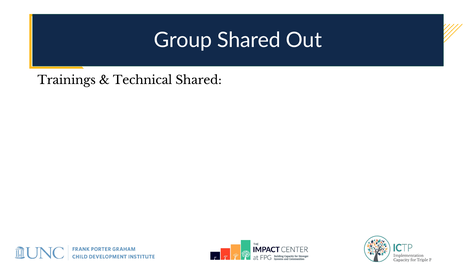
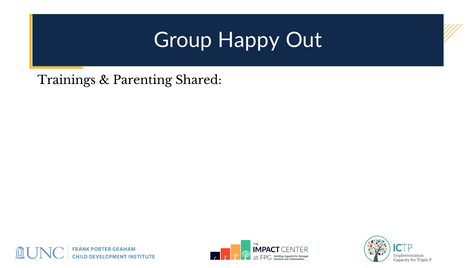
Group Shared: Shared -> Happy
Technical: Technical -> Parenting
